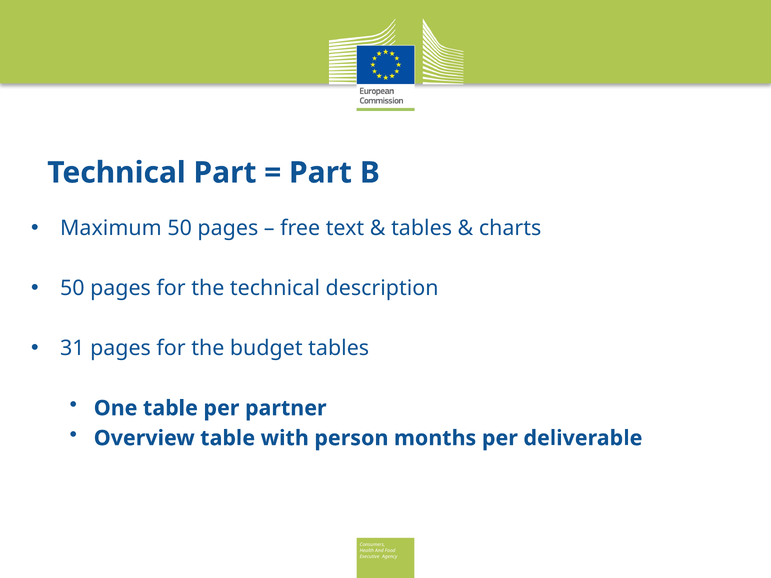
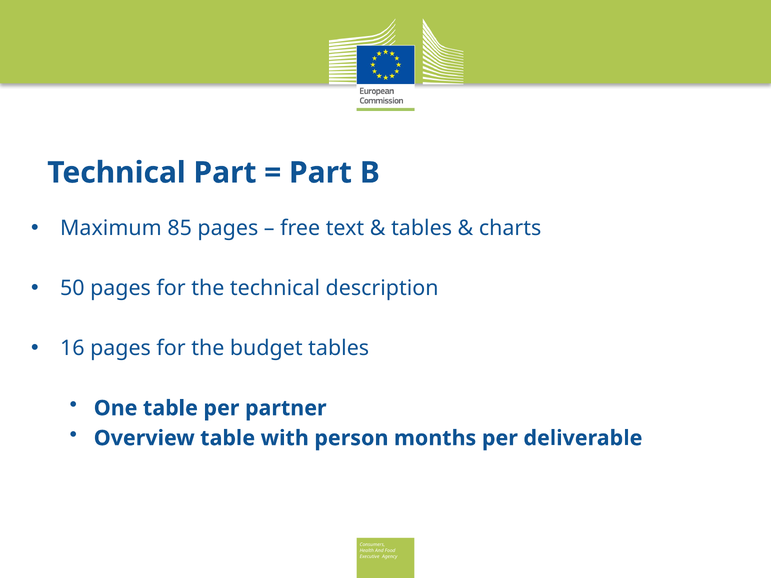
Maximum 50: 50 -> 85
31: 31 -> 16
